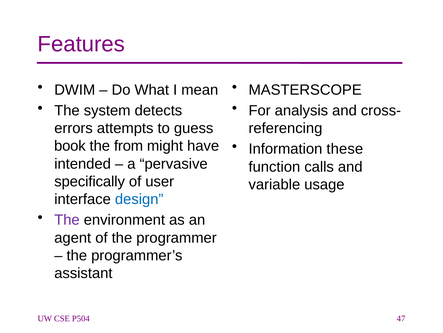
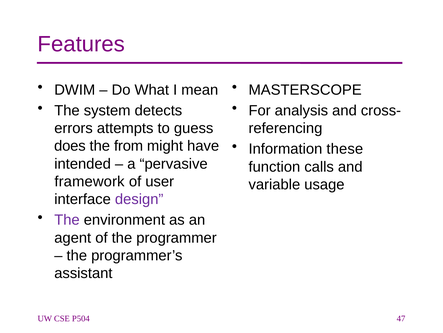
book: book -> does
specifically: specifically -> framework
design colour: blue -> purple
